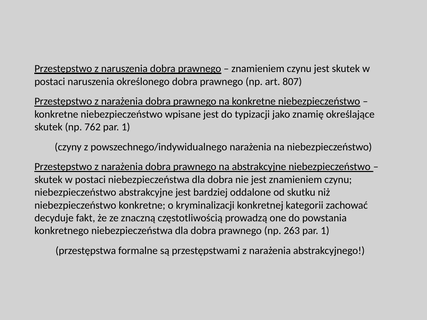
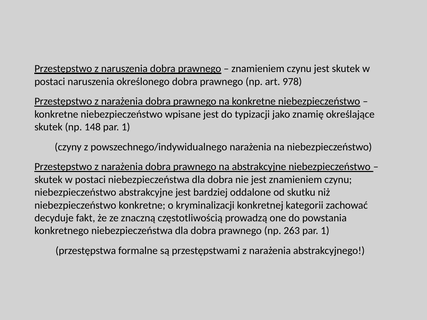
807: 807 -> 978
762: 762 -> 148
